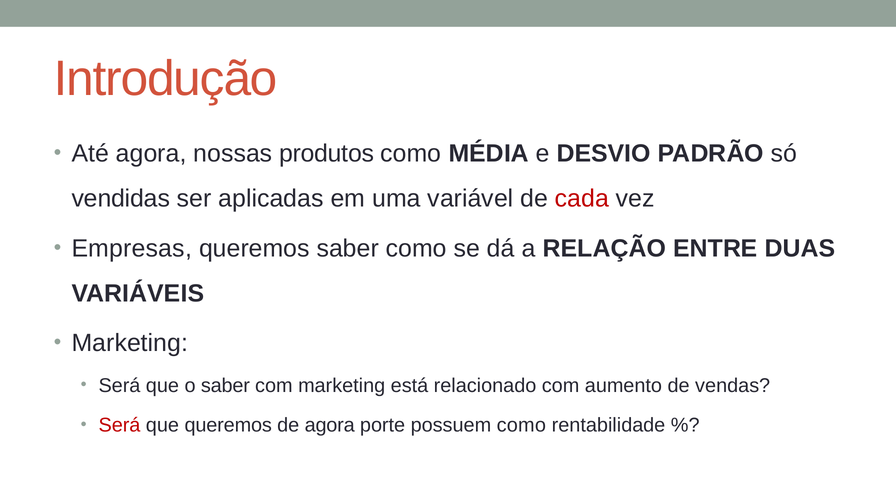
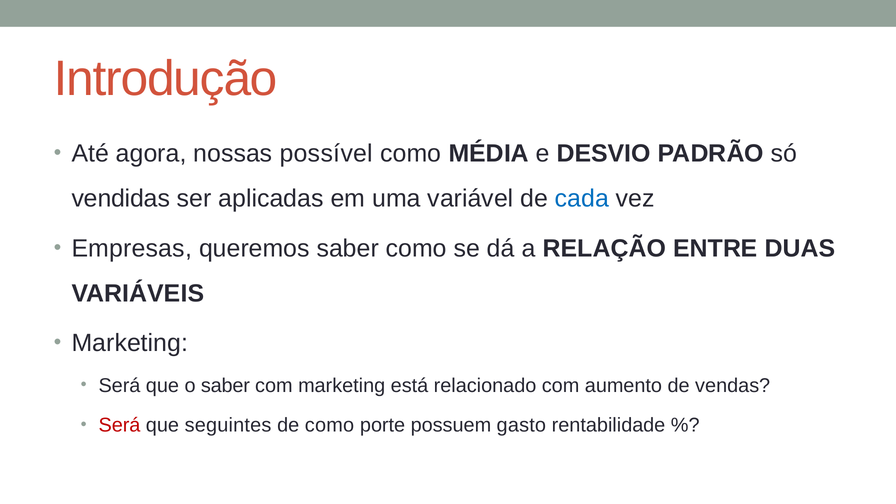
produtos: produtos -> possível
cada colour: red -> blue
que queremos: queremos -> seguintes
de agora: agora -> como
possuem como: como -> gasto
